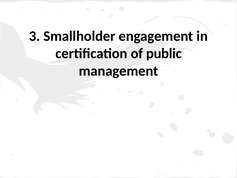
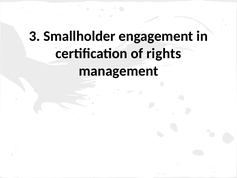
public: public -> rights
